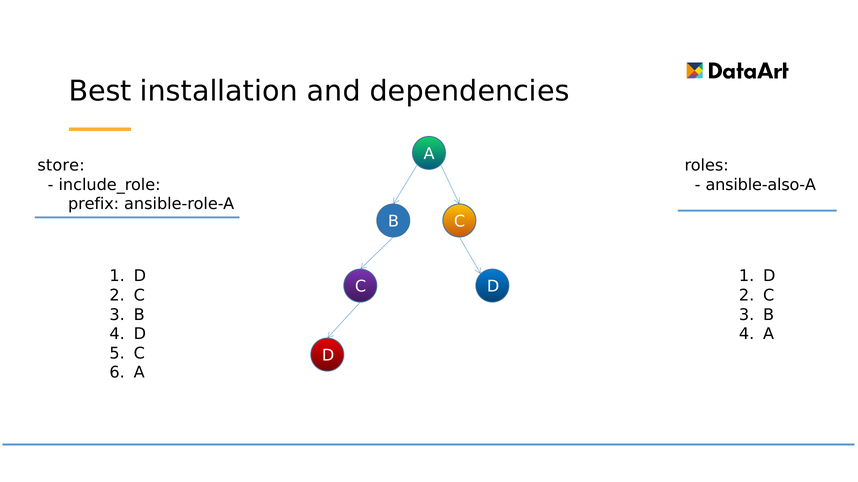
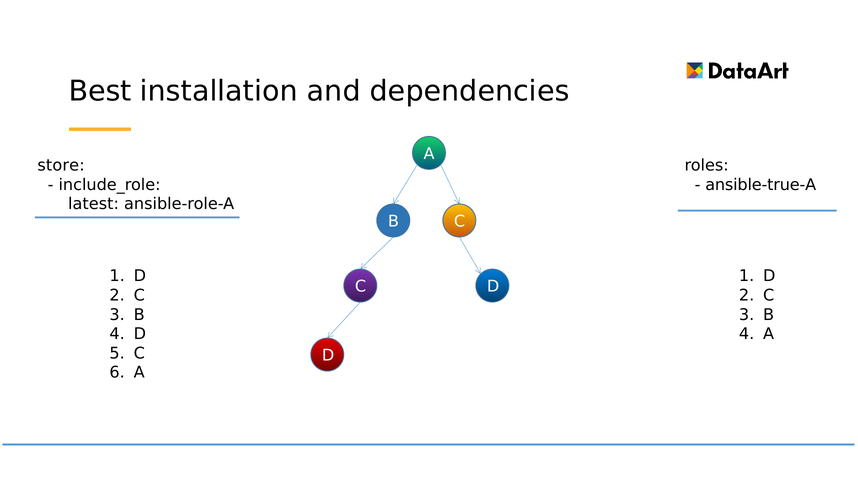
ansible-also-A: ansible-also-A -> ansible-true-A
prefix: prefix -> latest
